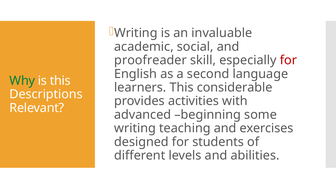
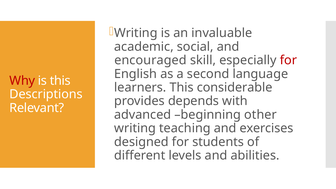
proofreader: proofreader -> encouraged
Why colour: green -> red
activities: activities -> depends
some: some -> other
